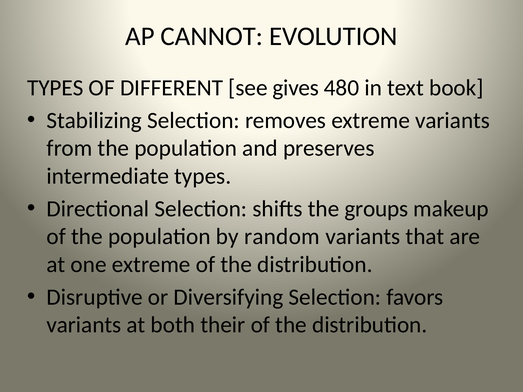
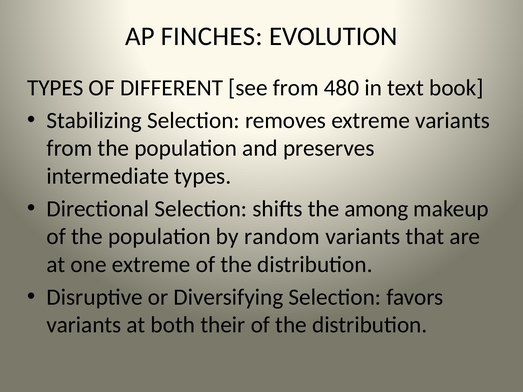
CANNOT: CANNOT -> FINCHES
see gives: gives -> from
groups: groups -> among
